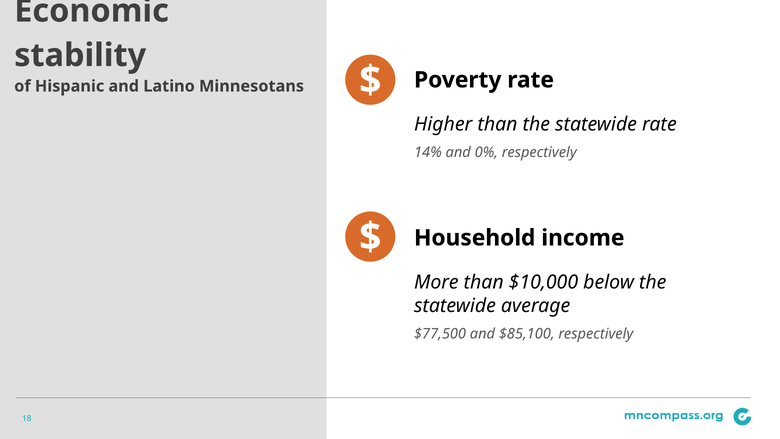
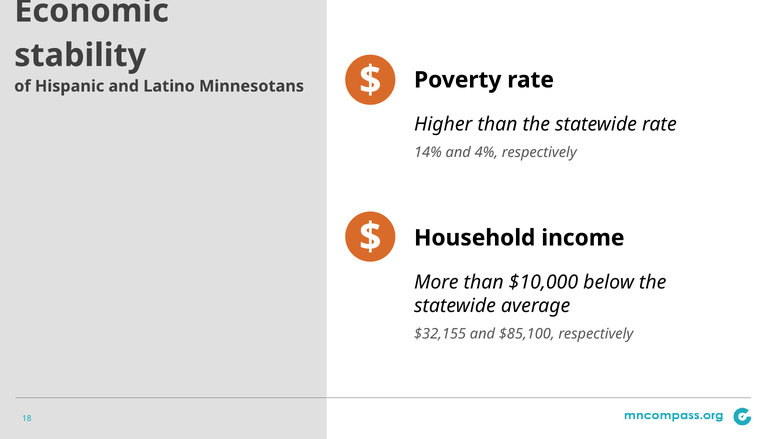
0%: 0% -> 4%
$77,500: $77,500 -> $32,155
